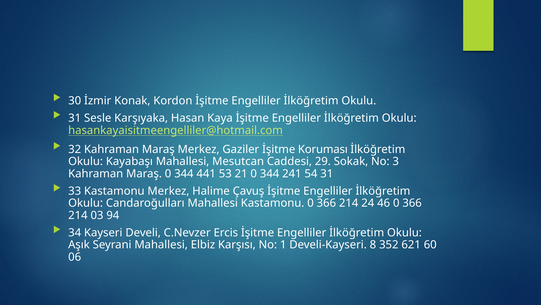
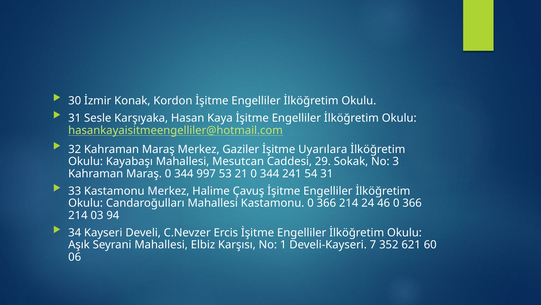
Koruması: Koruması -> Uyarılara
441: 441 -> 997
8: 8 -> 7
